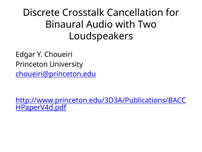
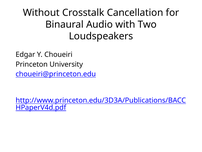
Discrete: Discrete -> Without
